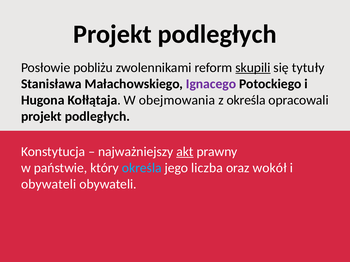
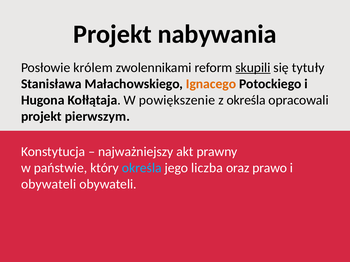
podległych at (217, 34): podległych -> nabywania
pobliżu: pobliżu -> królem
Ignacego colour: purple -> orange
obejmowania: obejmowania -> powiększenie
podległych at (97, 117): podległych -> pierwszym
akt underline: present -> none
wokół: wokół -> prawo
